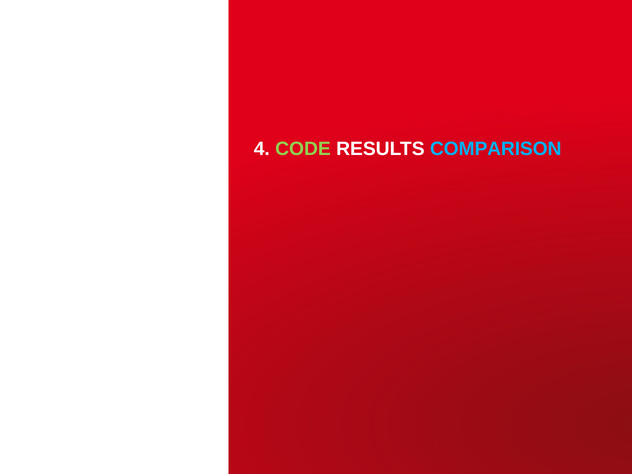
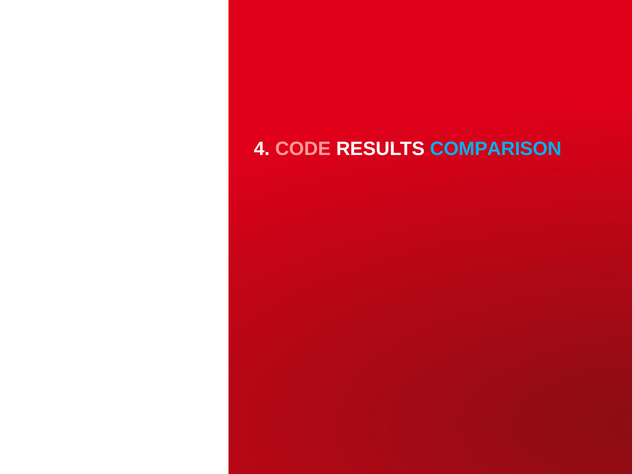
CODE colour: light green -> pink
